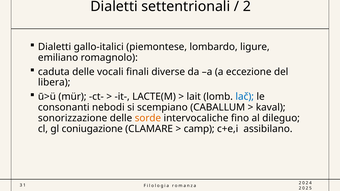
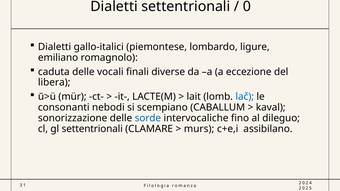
2: 2 -> 0
sorde colour: orange -> blue
gl coniugazione: coniugazione -> settentrionali
camp: camp -> murs
